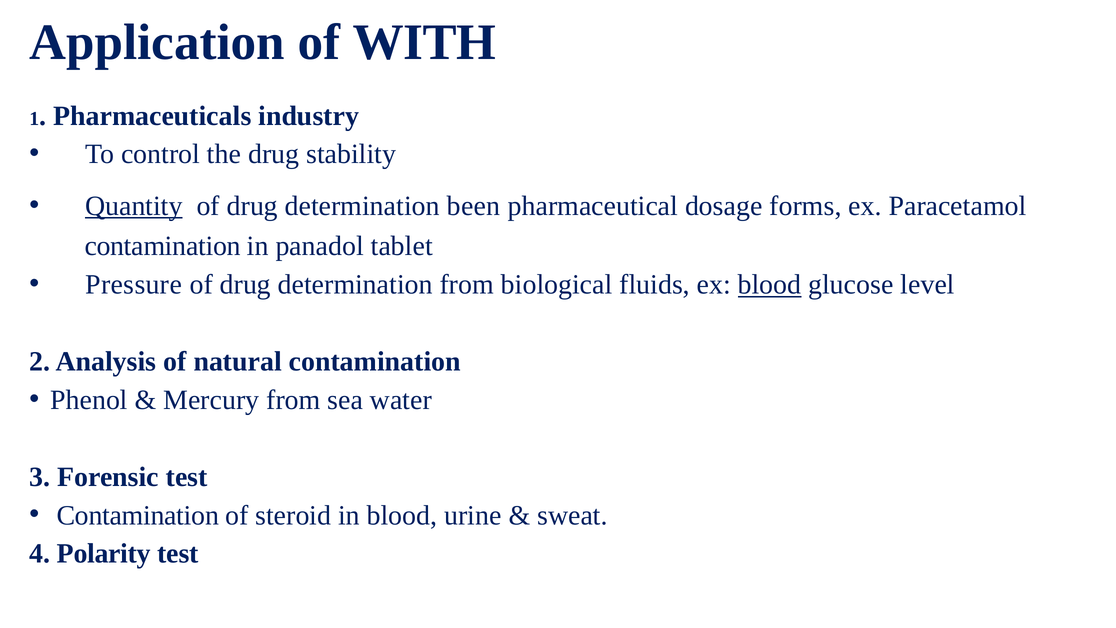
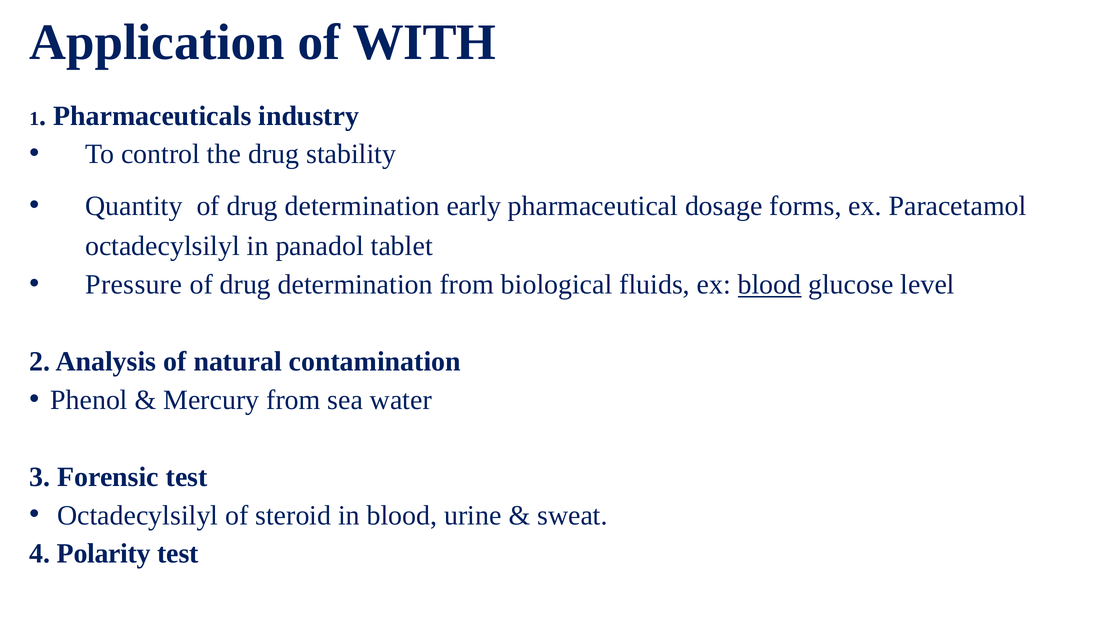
Quantity underline: present -> none
been: been -> early
contamination at (163, 246): contamination -> octadecylsilyl
Contamination at (138, 515): Contamination -> Octadecylsilyl
